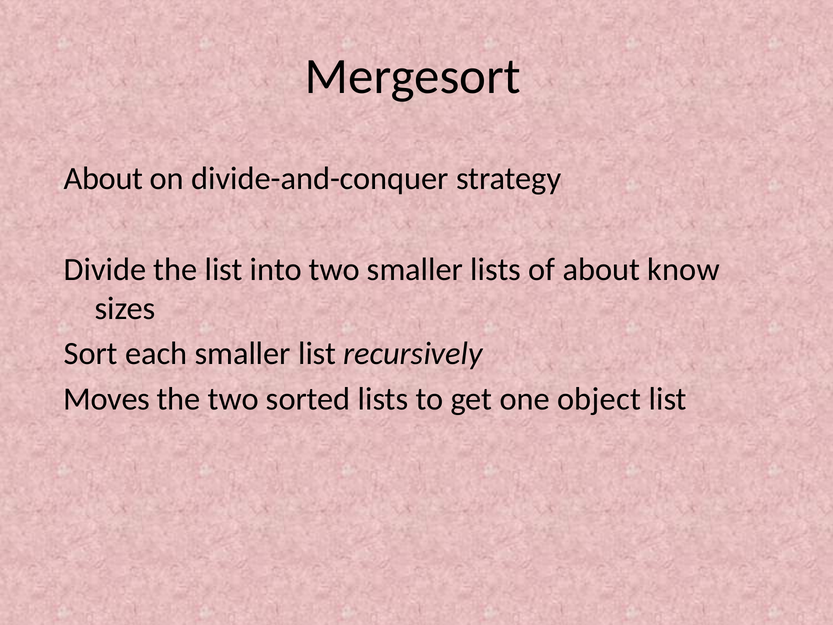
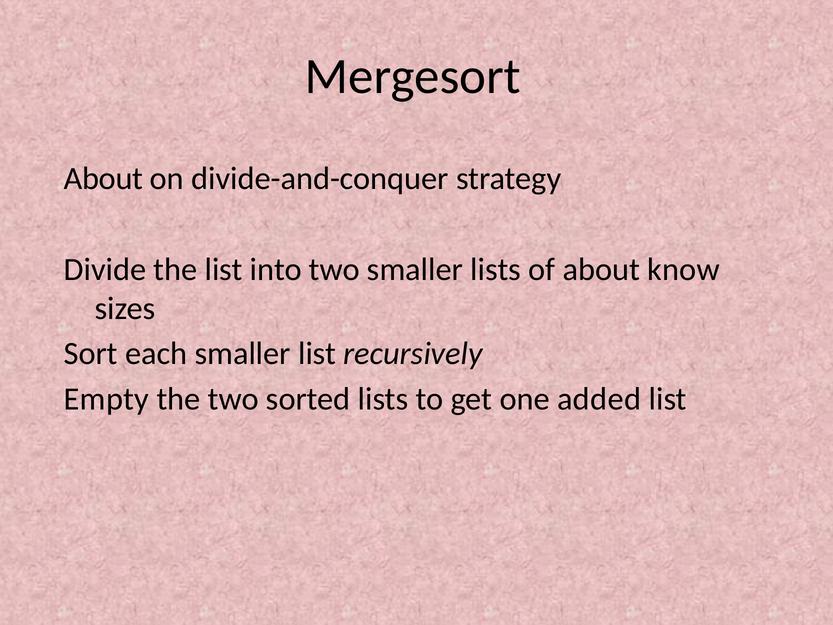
Moves: Moves -> Empty
object: object -> added
